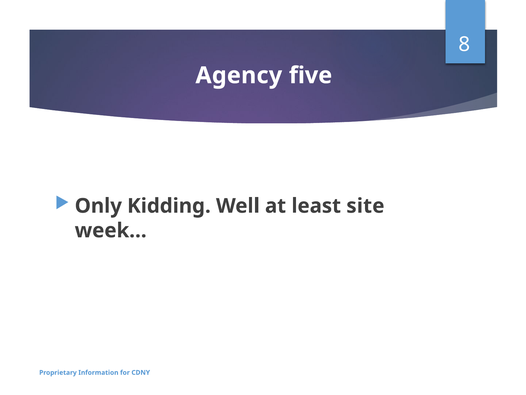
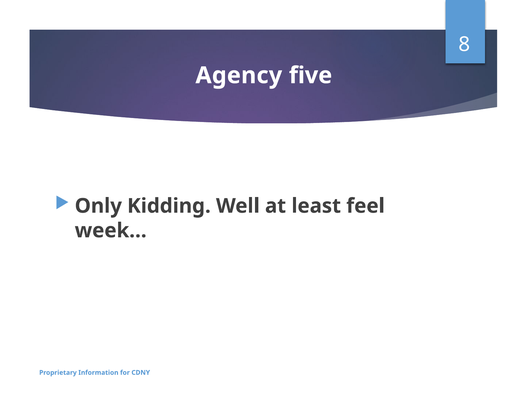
site: site -> feel
